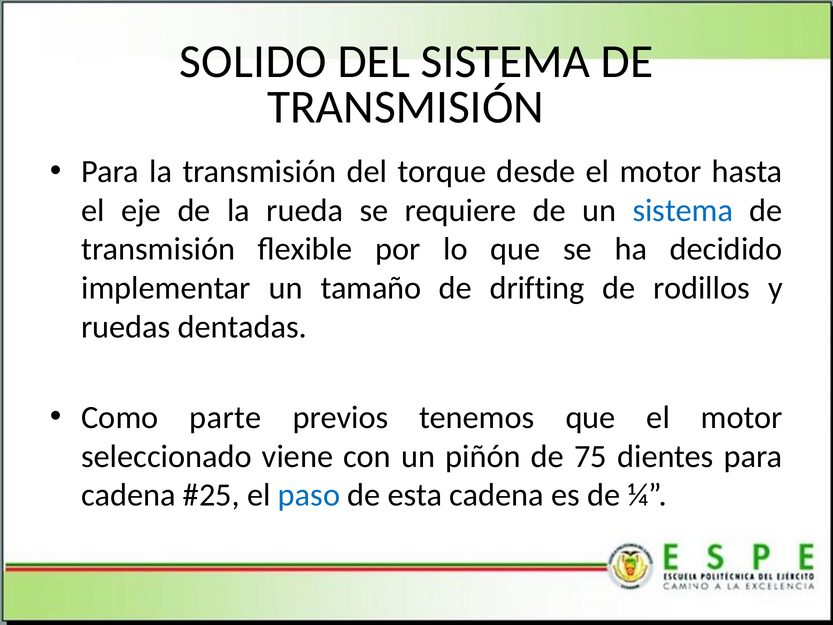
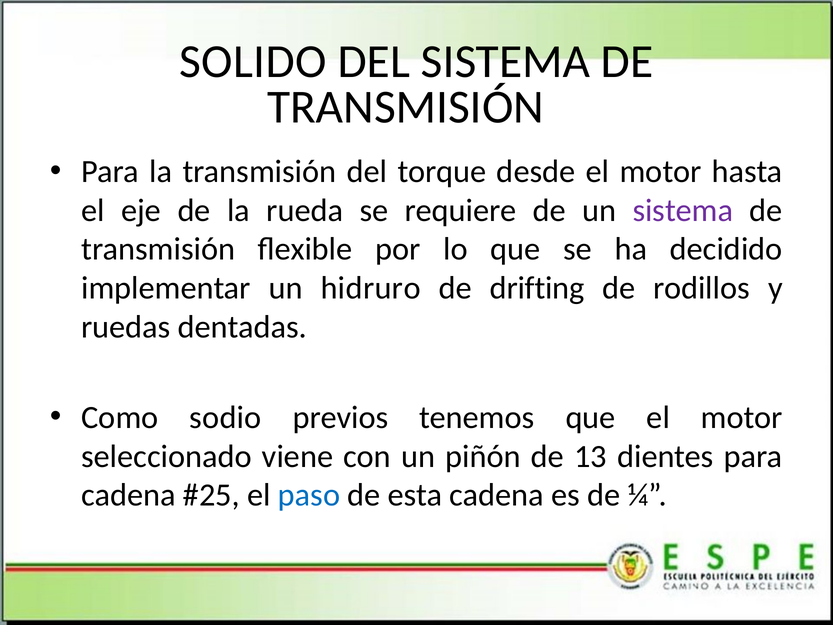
sistema at (683, 210) colour: blue -> purple
tamaño: tamaño -> hidruro
parte: parte -> sodio
75: 75 -> 13
